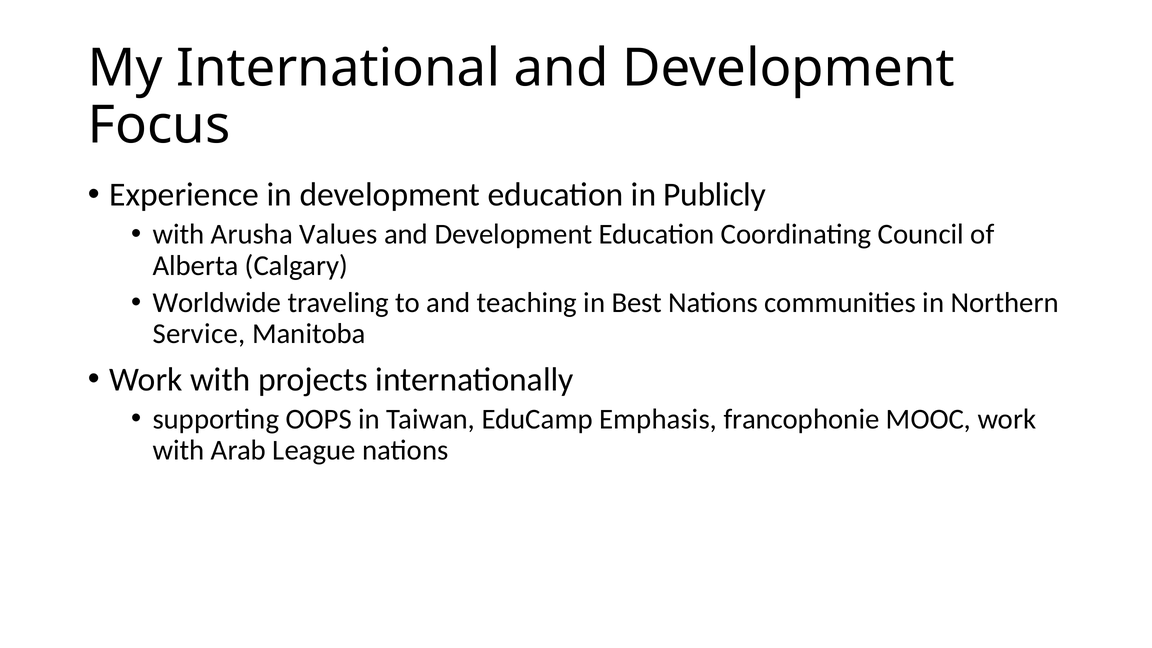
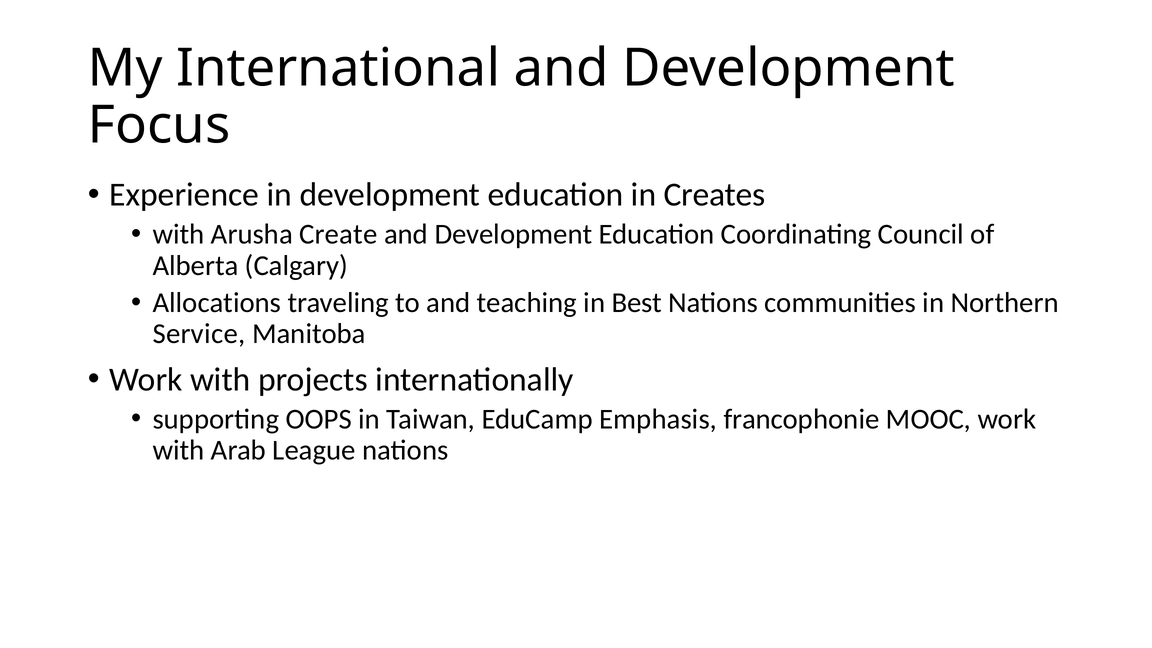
Publicly: Publicly -> Creates
Values: Values -> Create
Worldwide: Worldwide -> Allocations
